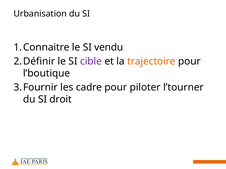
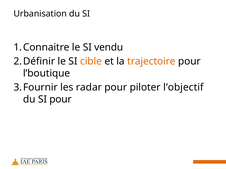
cible colour: purple -> orange
cadre: cadre -> radar
l’tourner: l’tourner -> l’objectif
SI droit: droit -> pour
